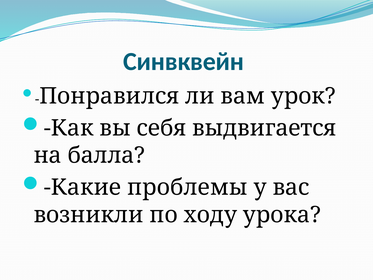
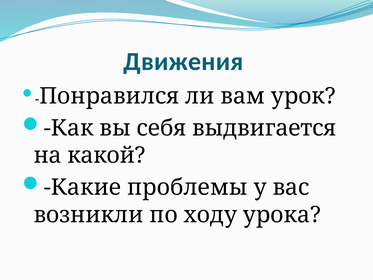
Синвквейн: Синвквейн -> Движения
балла: балла -> какой
